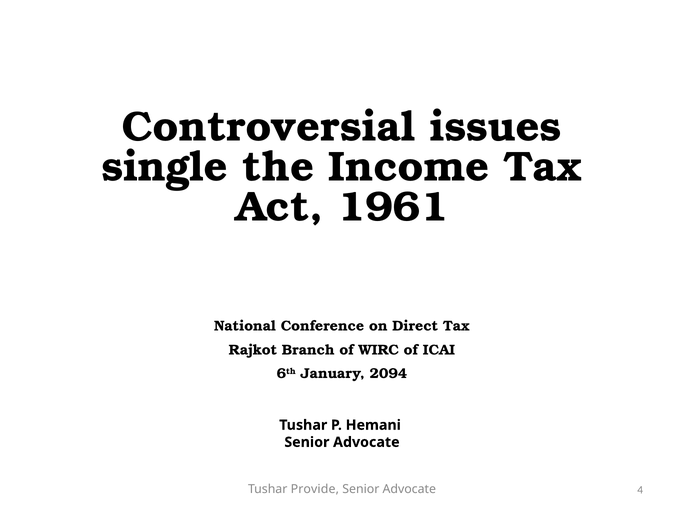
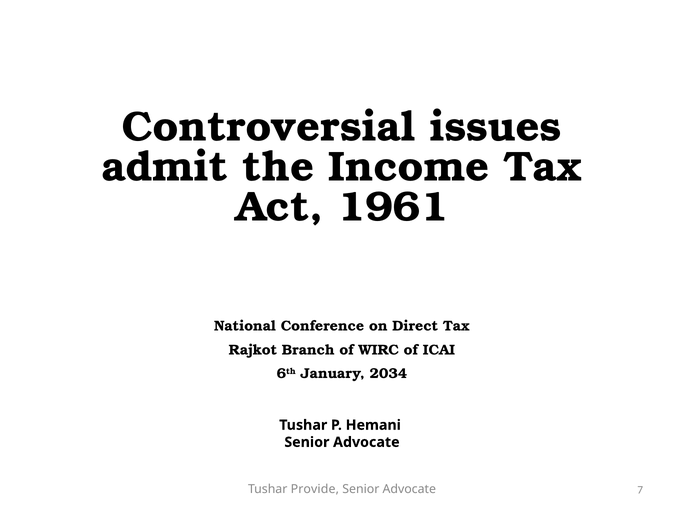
single: single -> admit
2094: 2094 -> 2034
4: 4 -> 7
